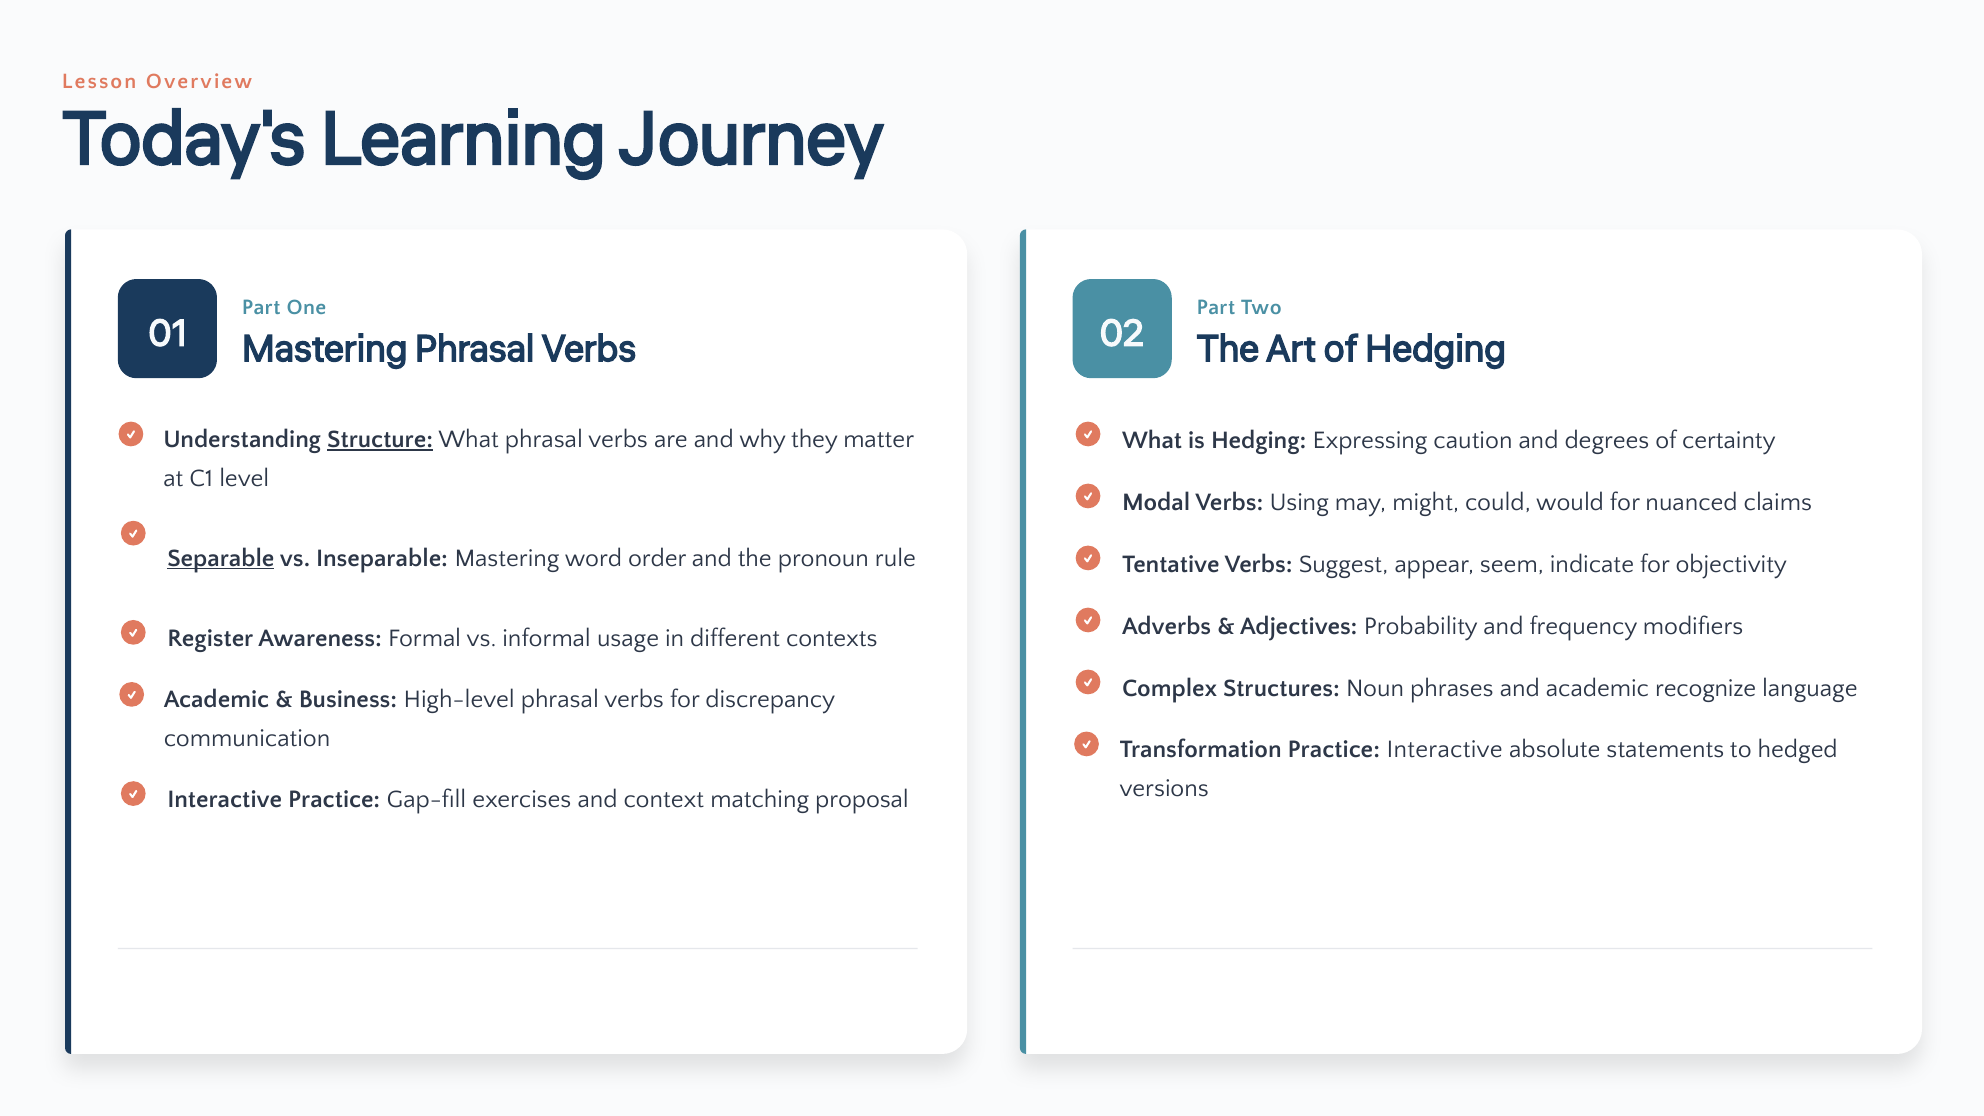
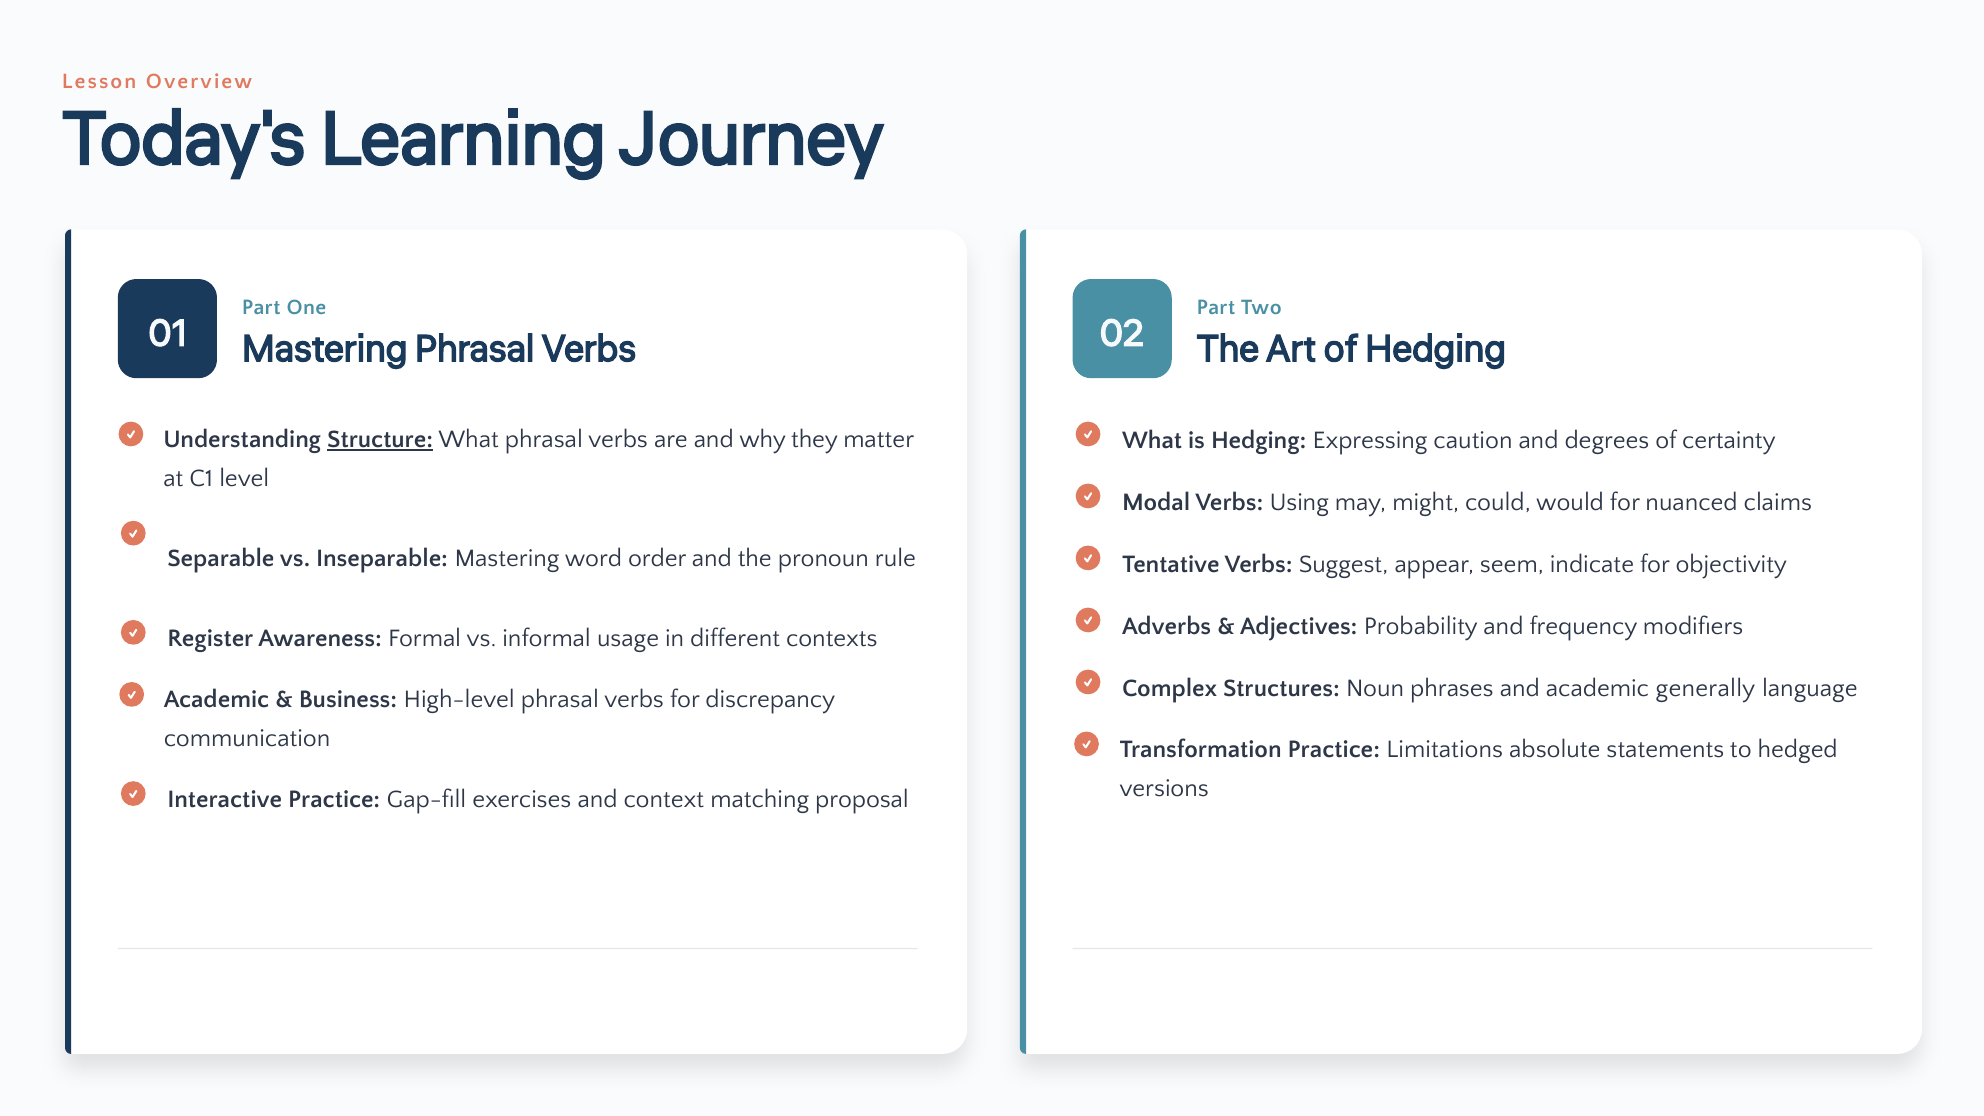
Separable underline: present -> none
recognize: recognize -> generally
Practice Interactive: Interactive -> Limitations
